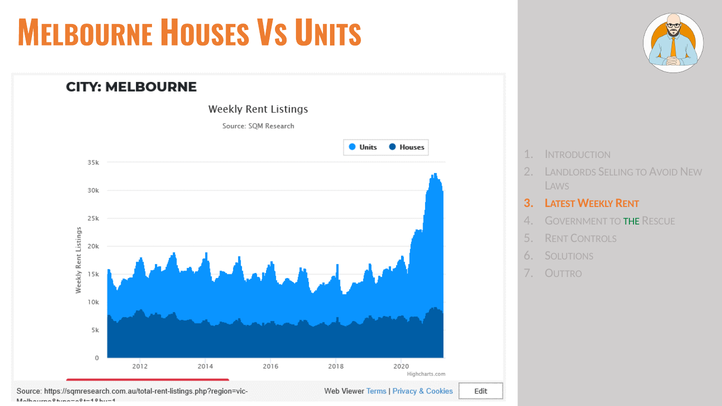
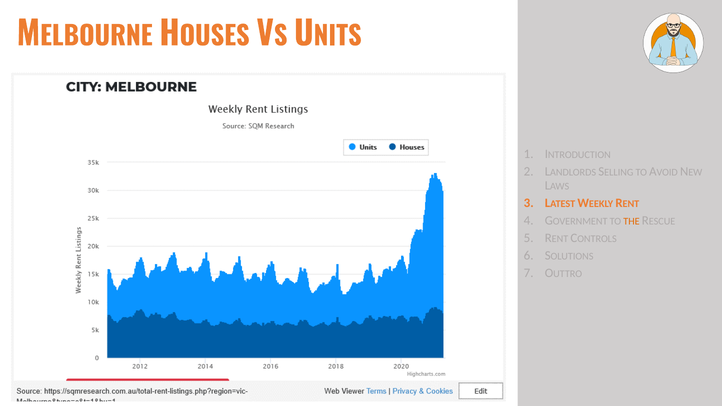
THE colour: green -> orange
